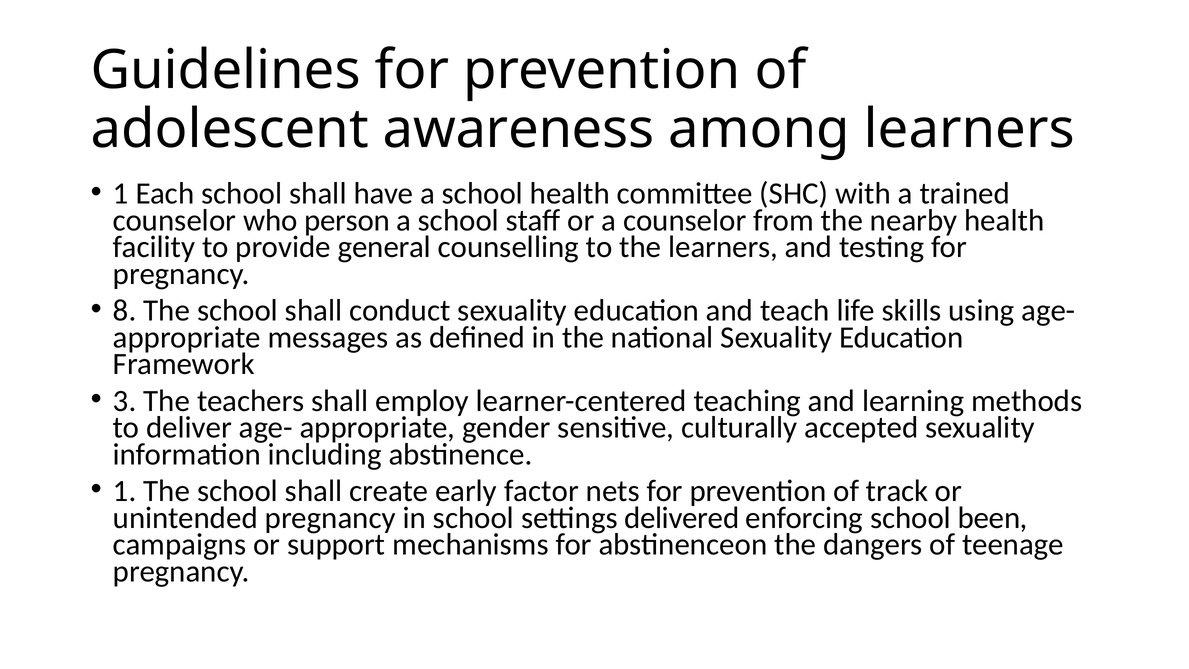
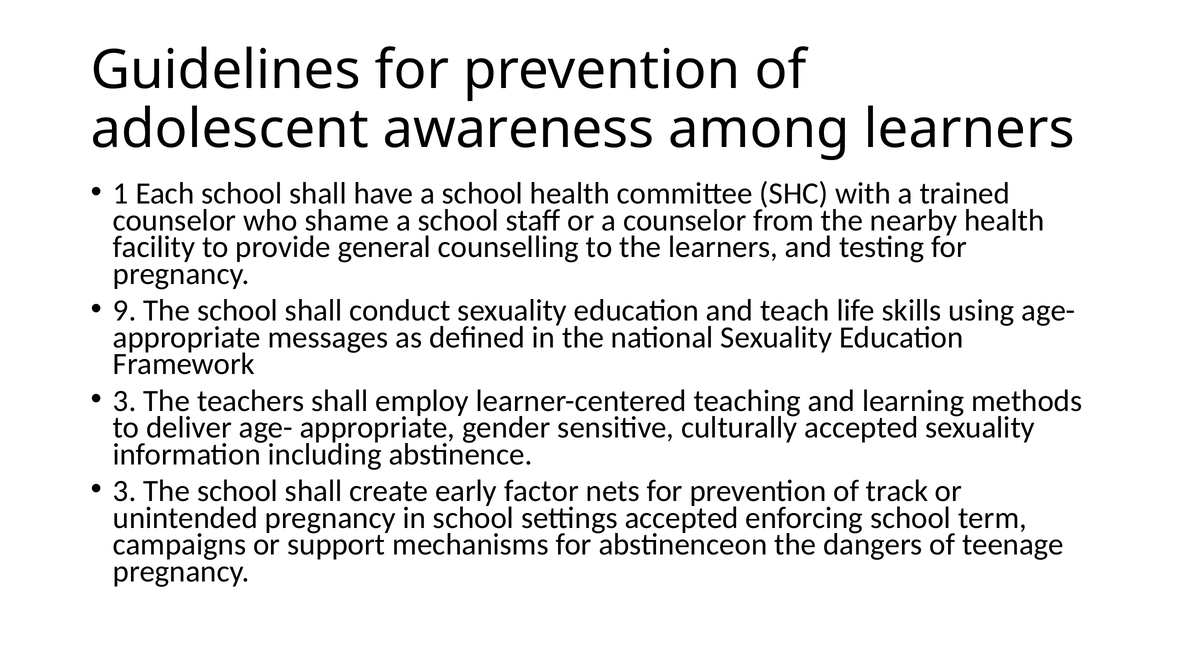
person: person -> shame
8: 8 -> 9
1 at (125, 491): 1 -> 3
settings delivered: delivered -> accepted
been: been -> term
